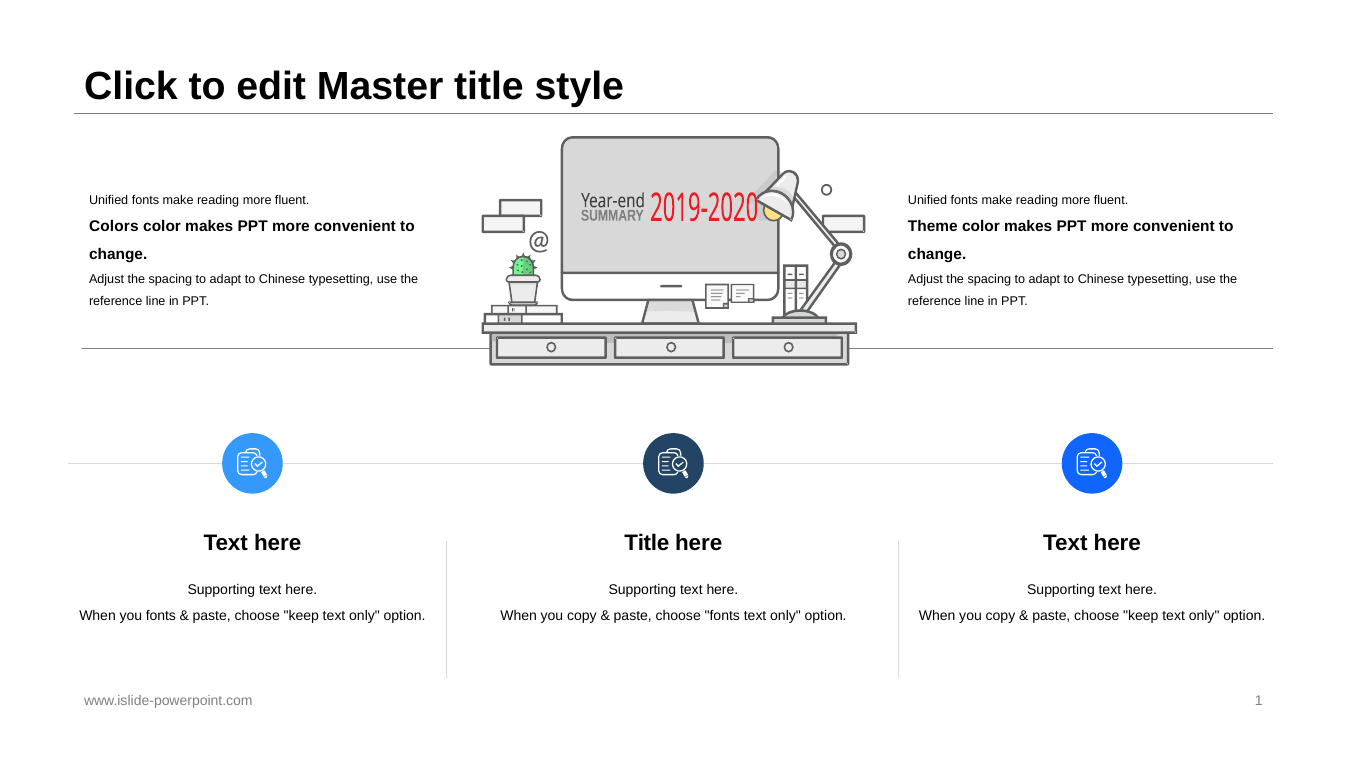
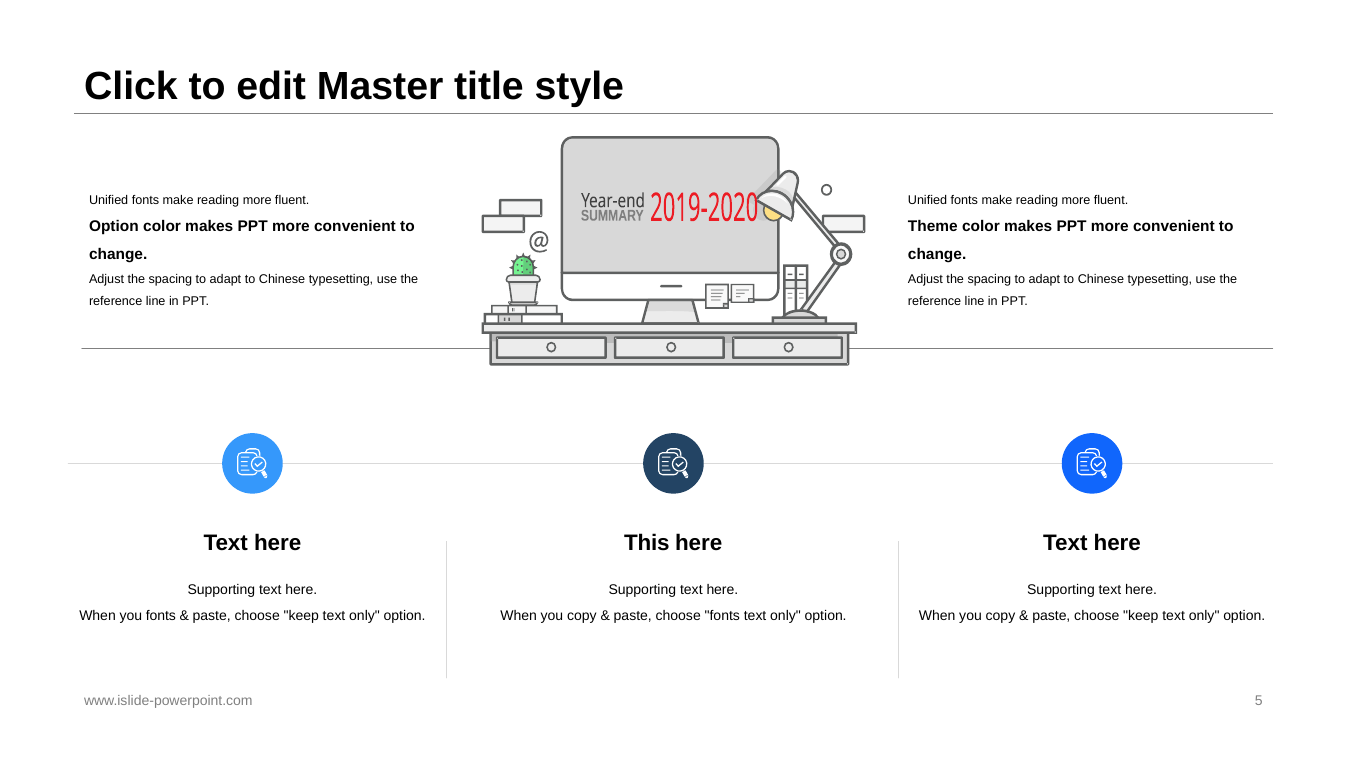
Colors at (114, 227): Colors -> Option
Title at (647, 543): Title -> This
1: 1 -> 5
